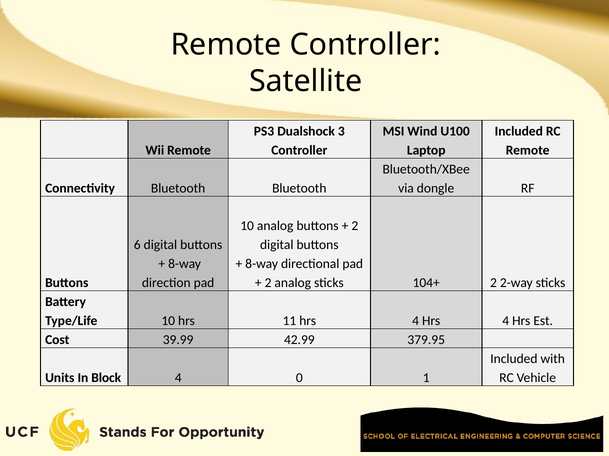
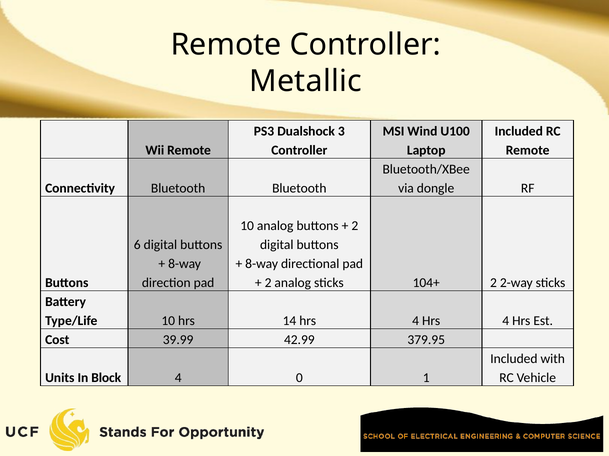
Satellite: Satellite -> Metallic
11: 11 -> 14
